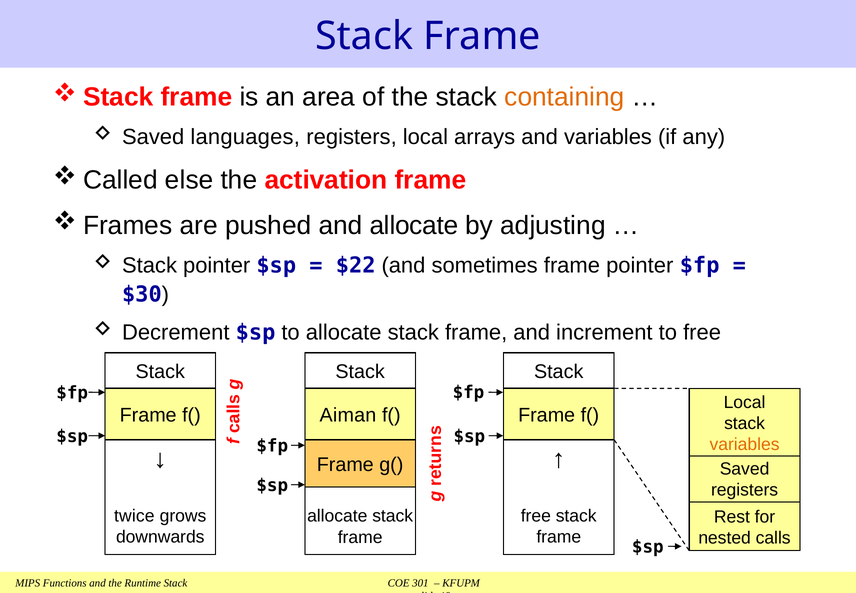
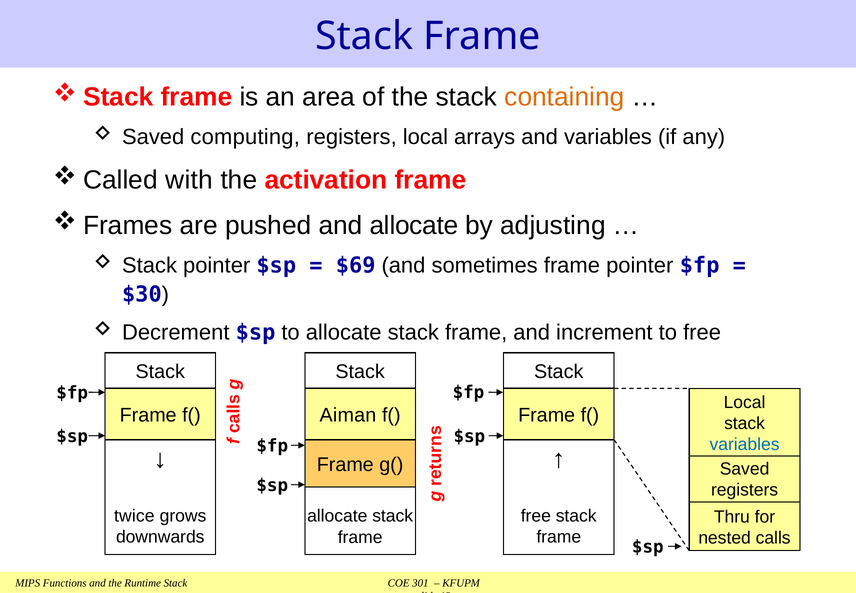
languages: languages -> computing
else: else -> with
$22: $22 -> $69
variables at (745, 444) colour: orange -> blue
Rest: Rest -> Thru
